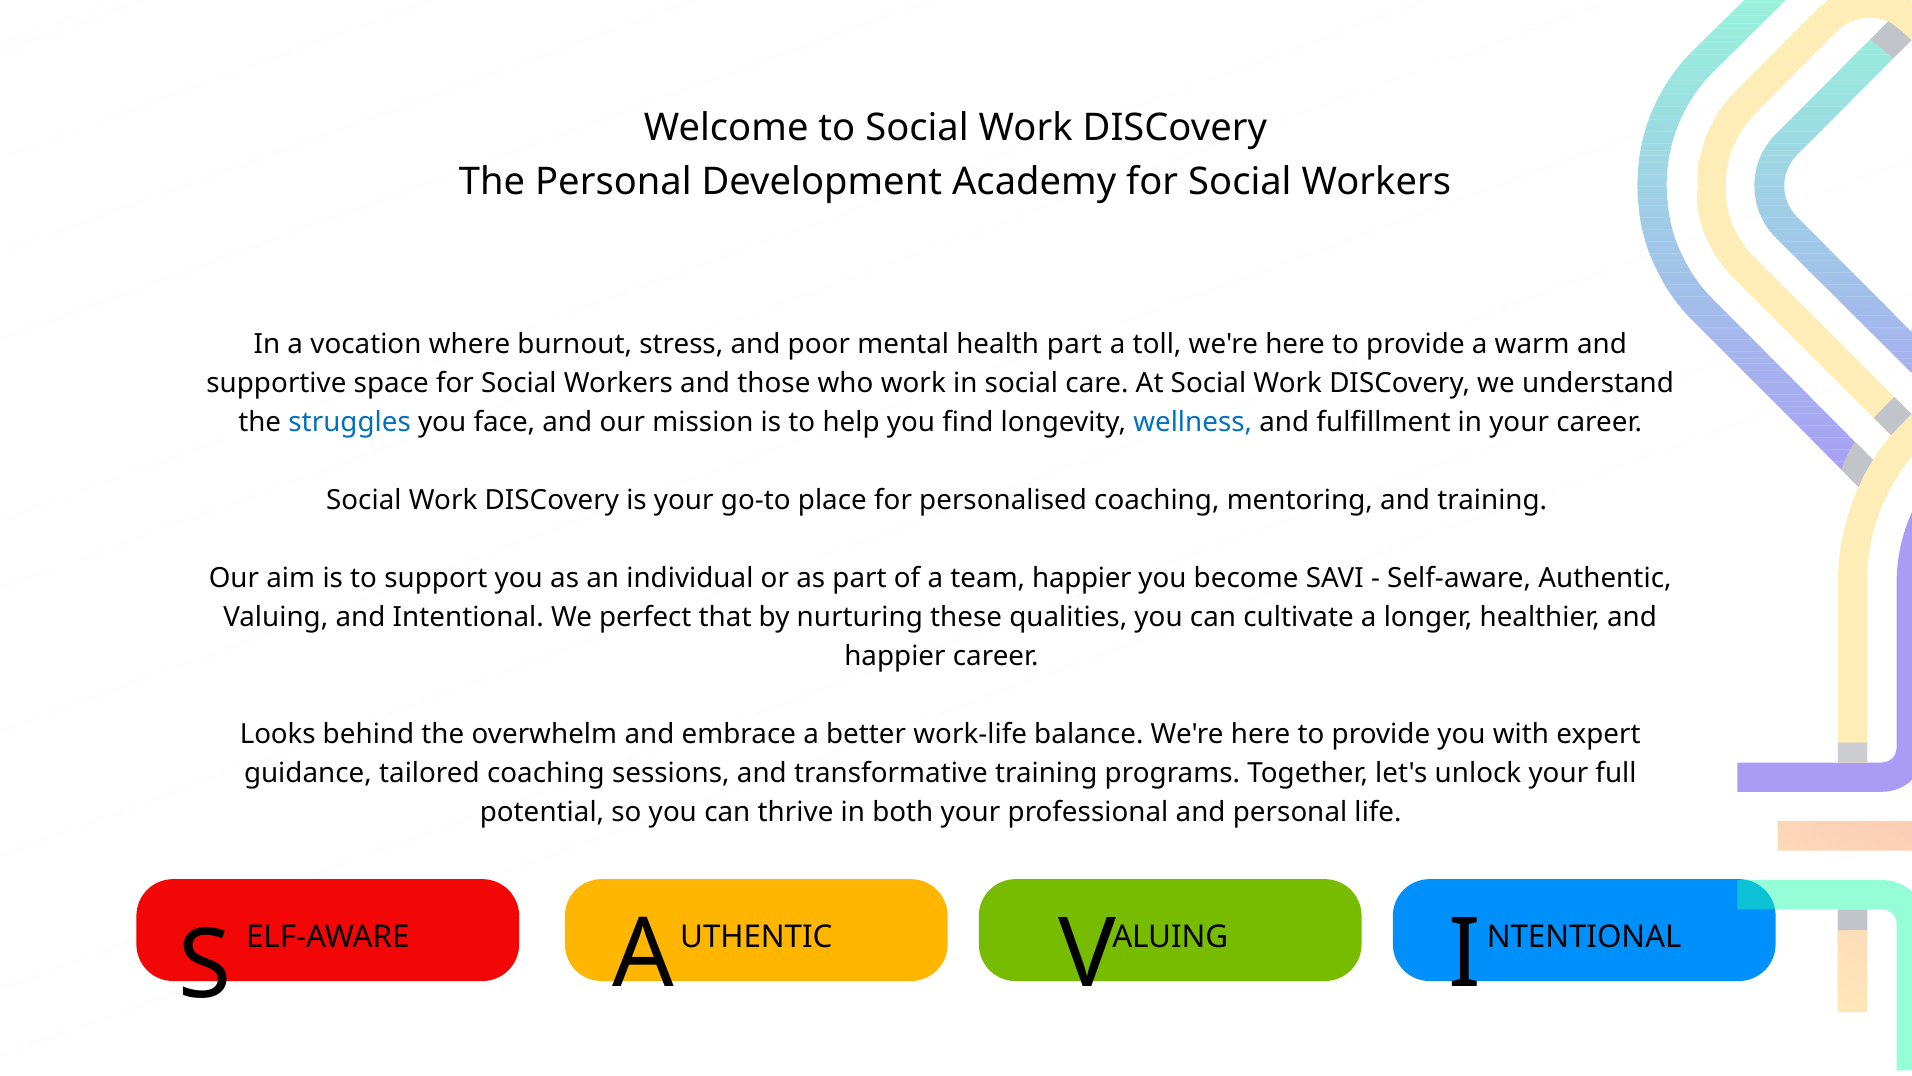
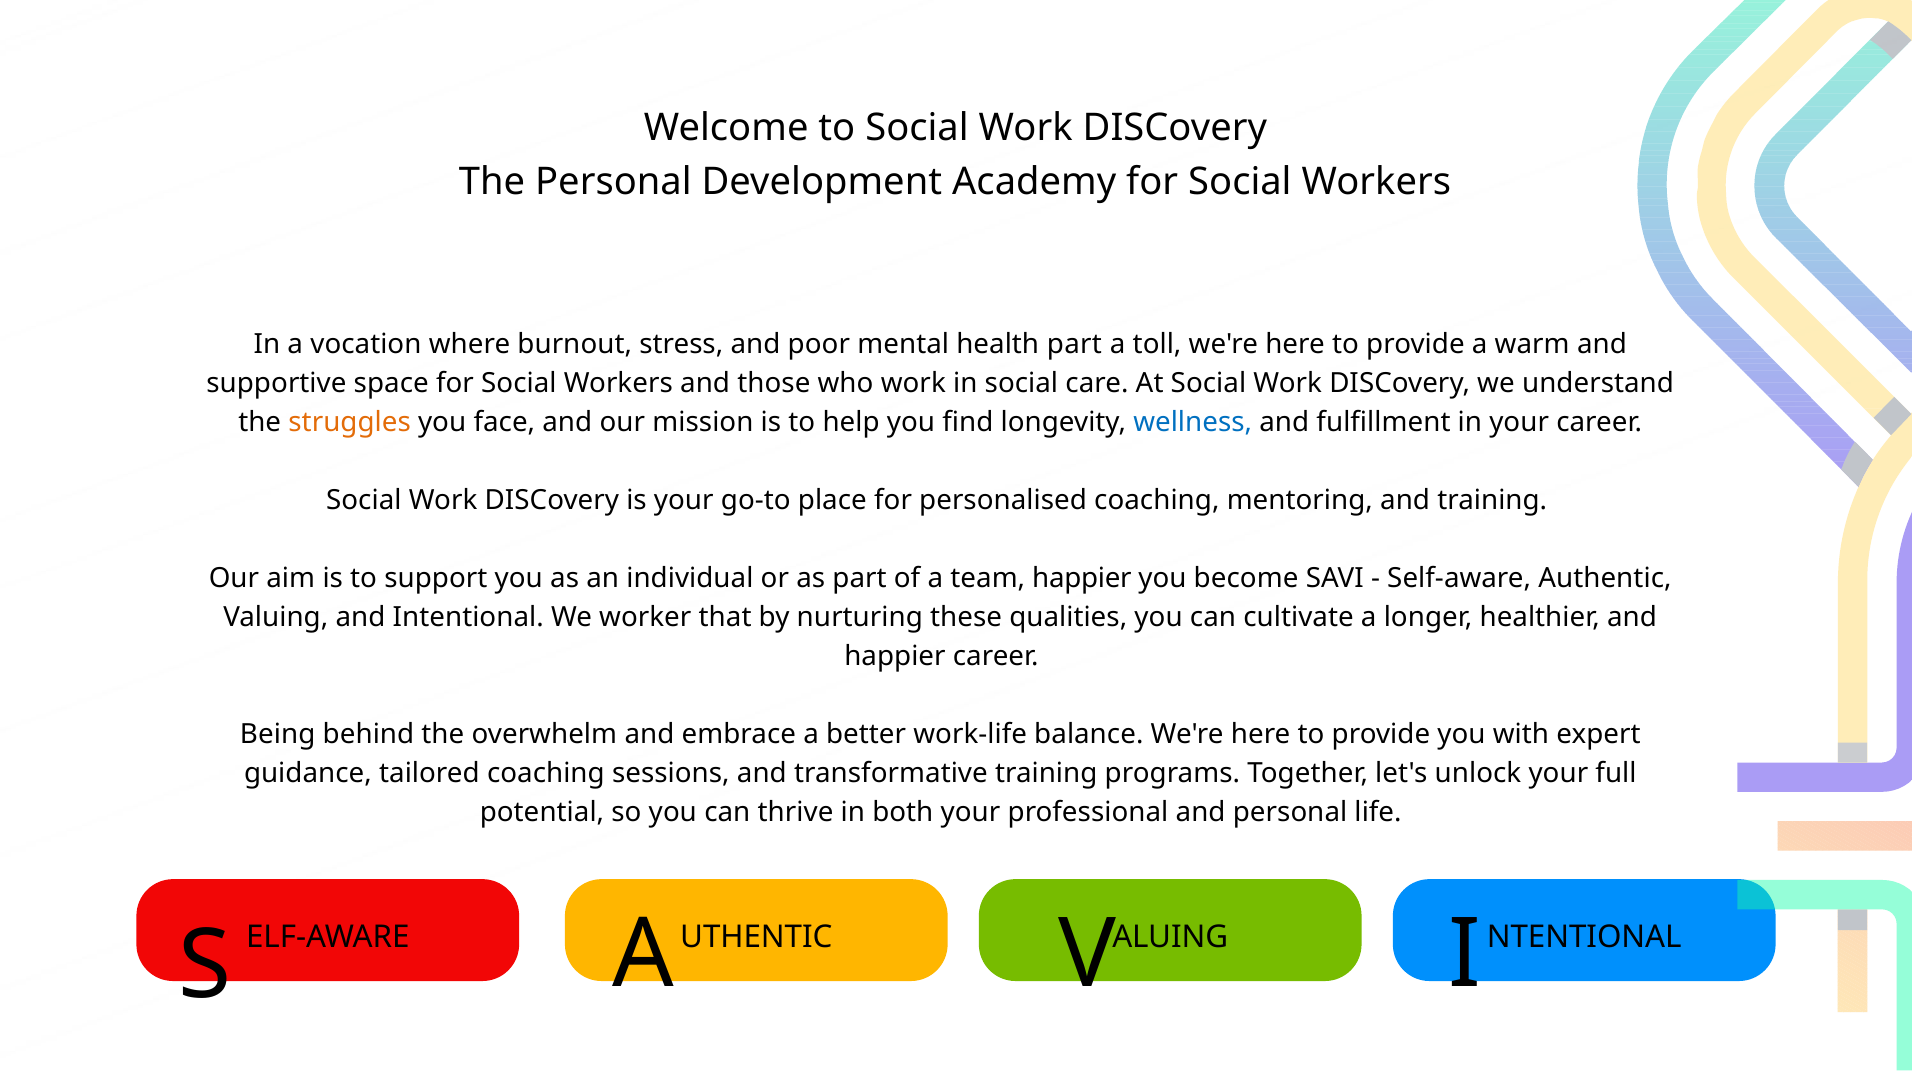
struggles colour: blue -> orange
perfect: perfect -> worker
Looks: Looks -> Being
